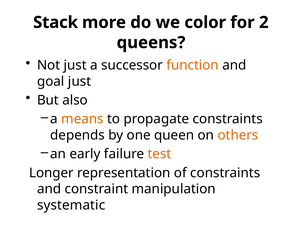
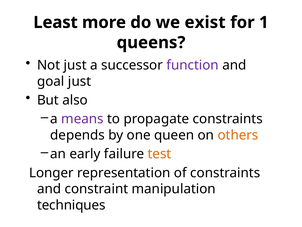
Stack: Stack -> Least
color: color -> exist
2: 2 -> 1
function colour: orange -> purple
means colour: orange -> purple
systematic: systematic -> techniques
